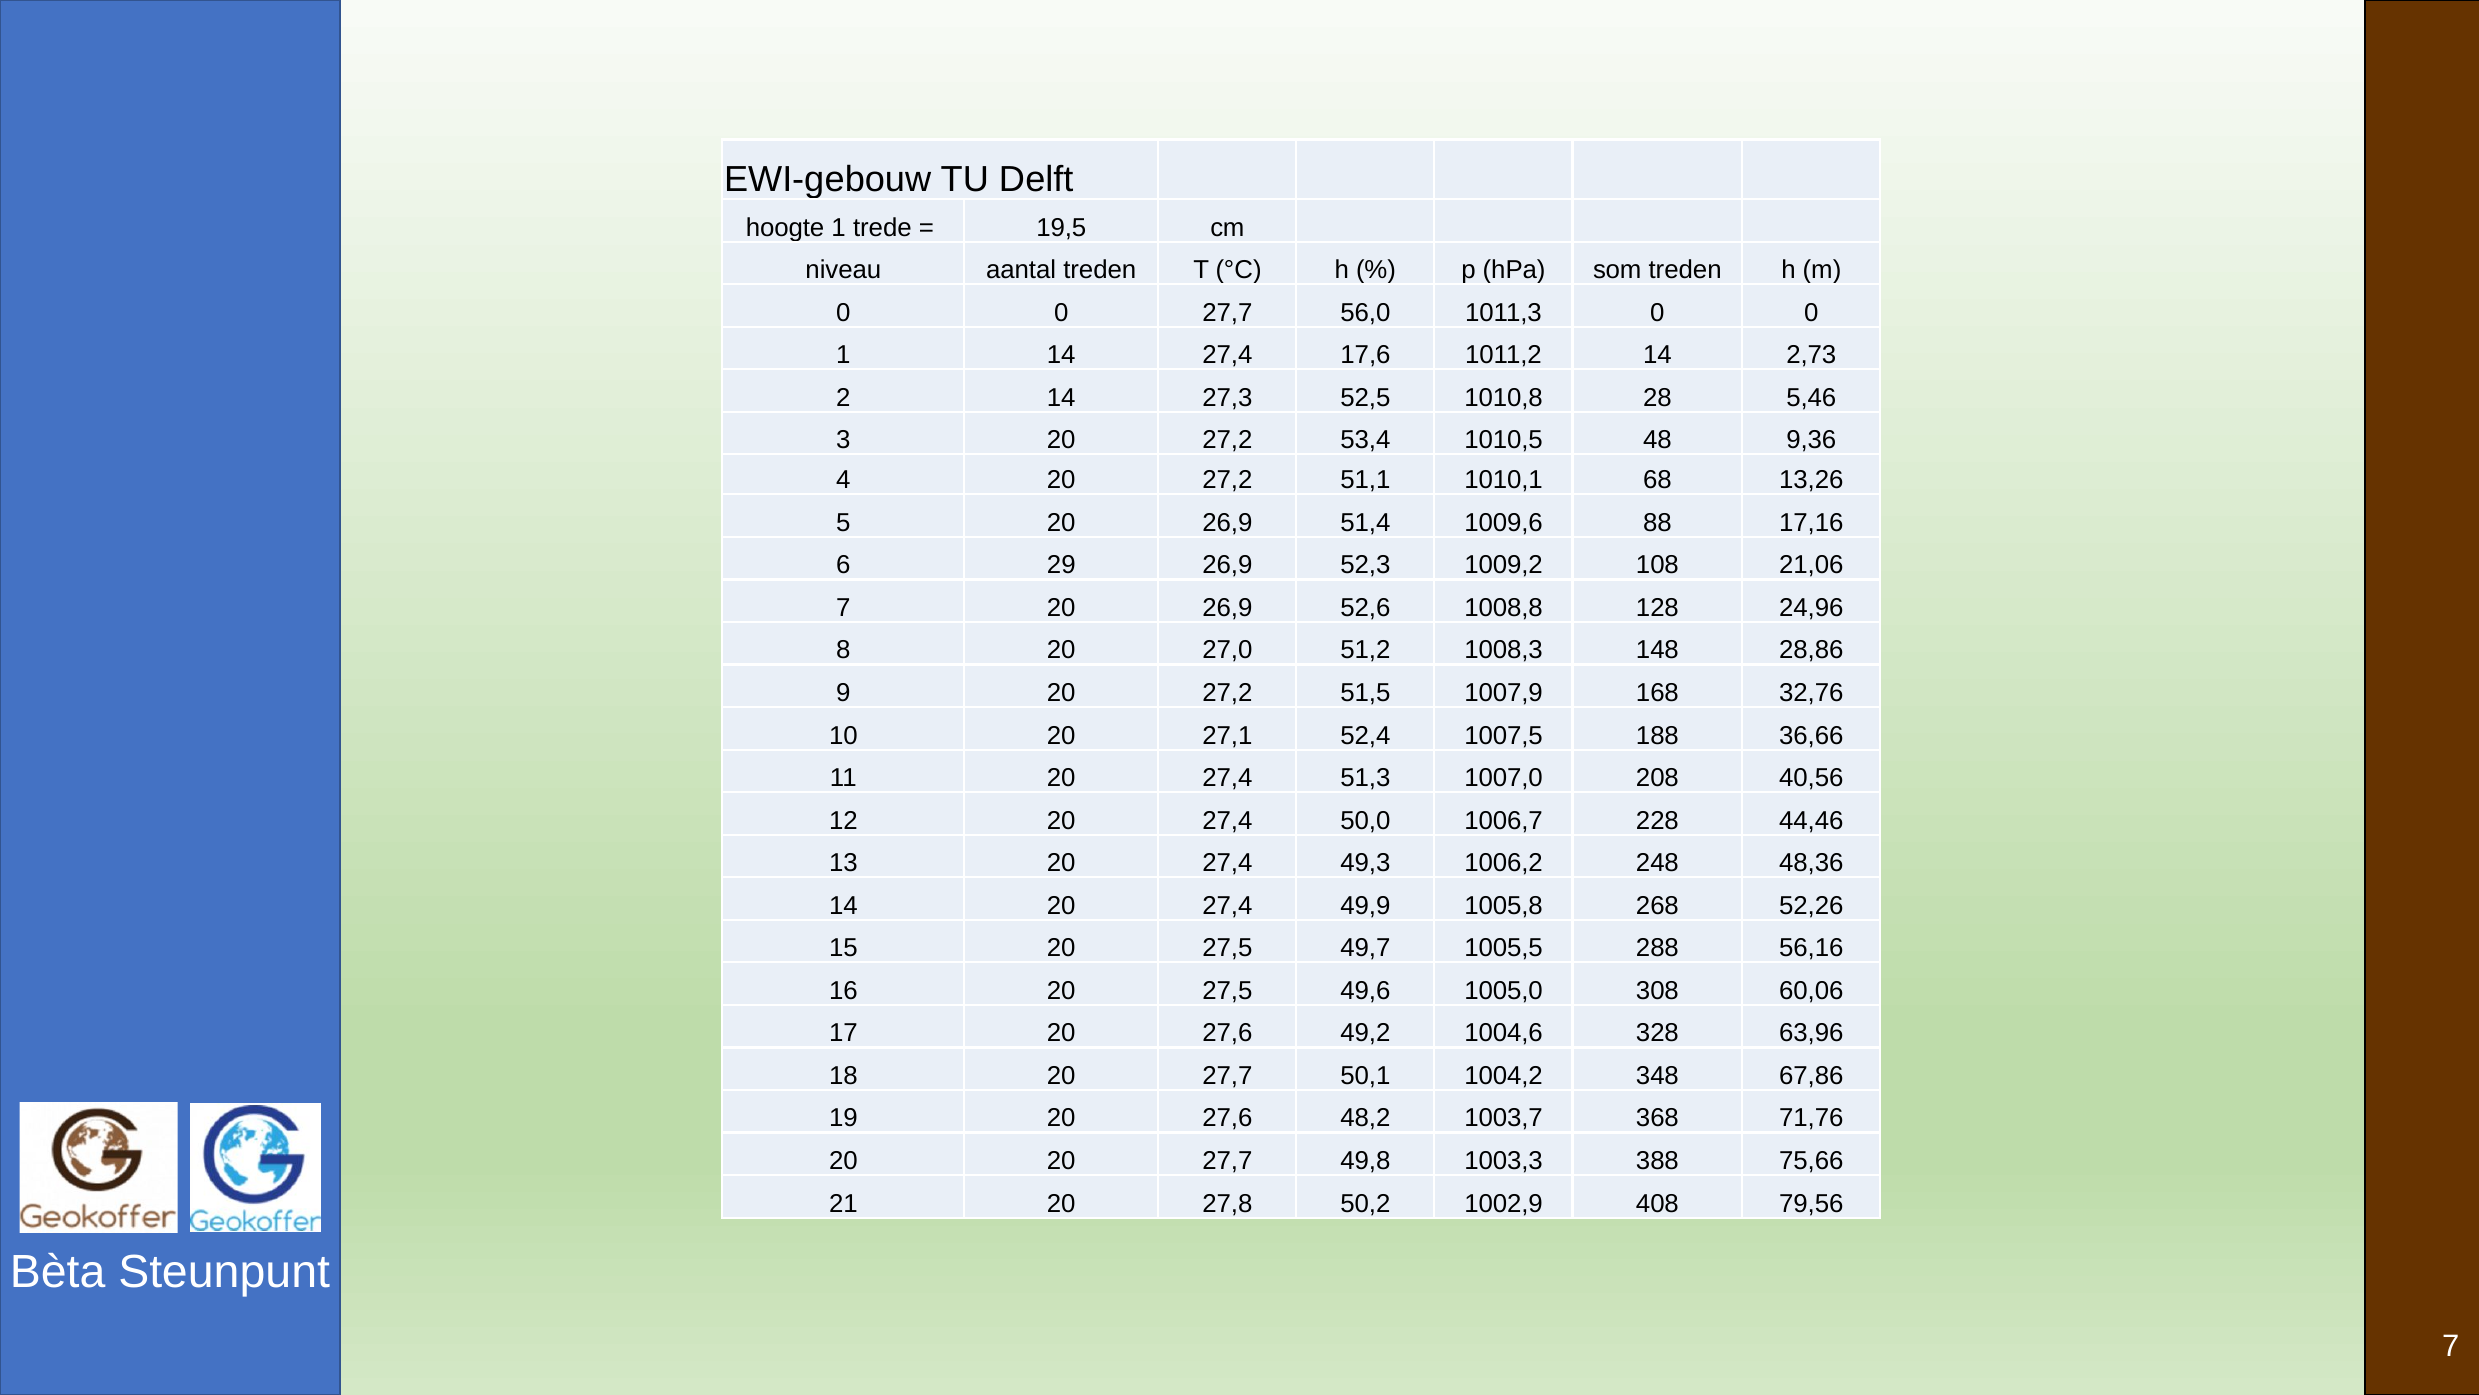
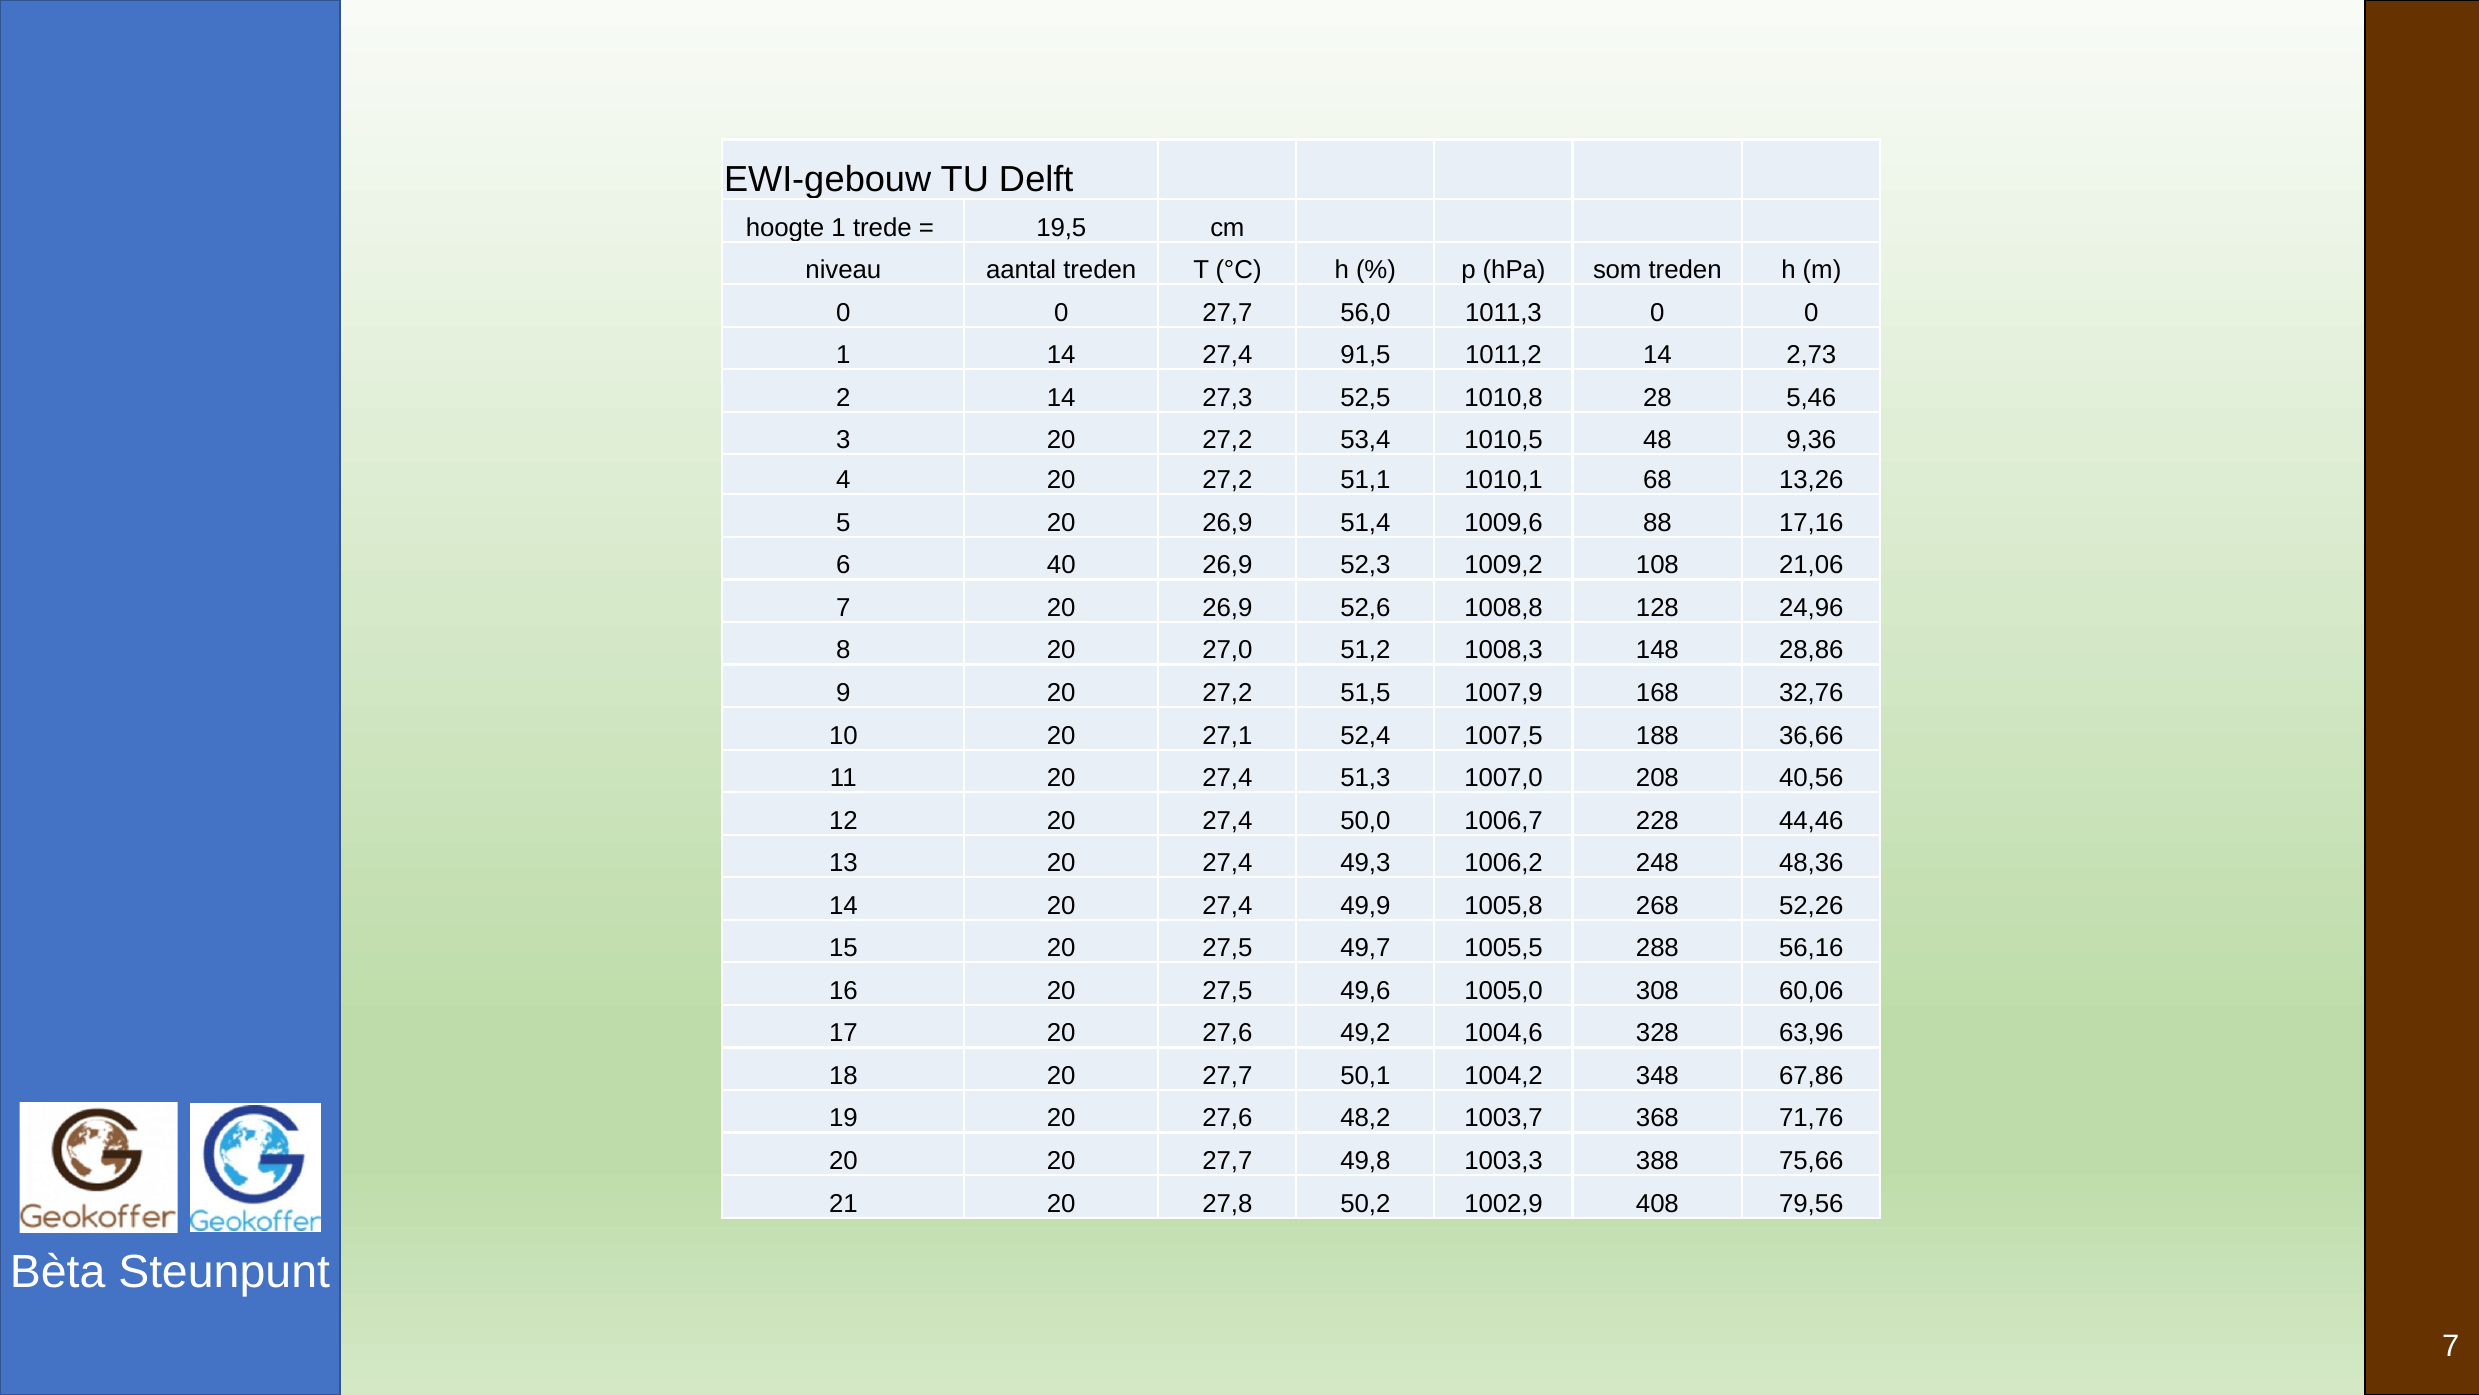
17,6: 17,6 -> 91,5
29: 29 -> 40
